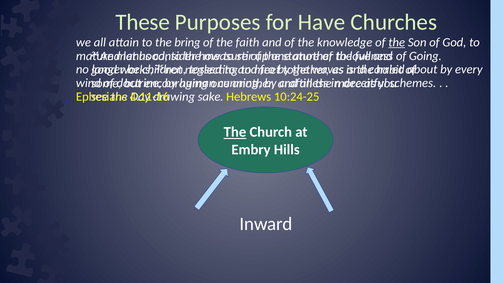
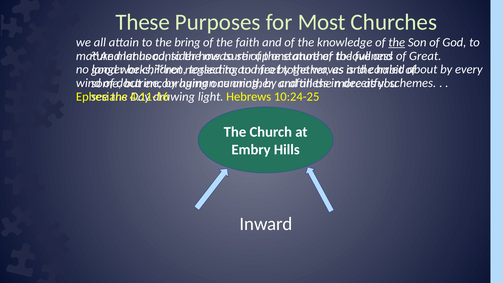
Have: Have -> Most
Going: Going -> Great
sake: sake -> light
The at (235, 132) underline: present -> none
